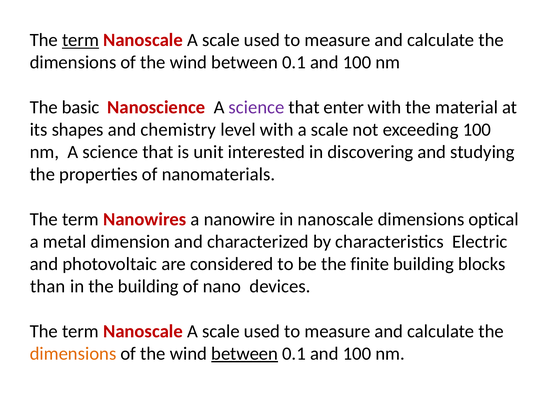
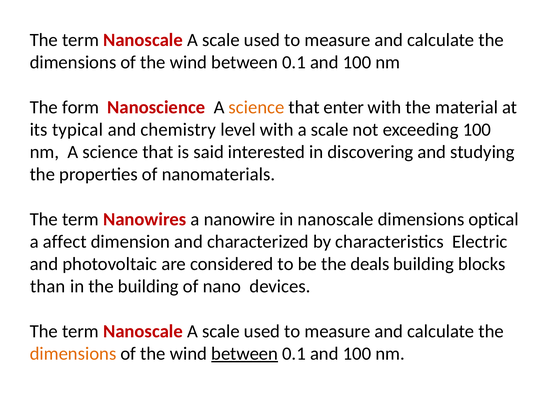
term at (81, 40) underline: present -> none
basic: basic -> form
science at (257, 107) colour: purple -> orange
shapes: shapes -> typical
unit: unit -> said
metal: metal -> affect
finite: finite -> deals
